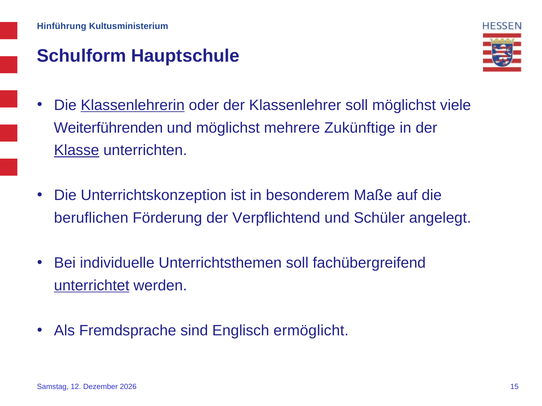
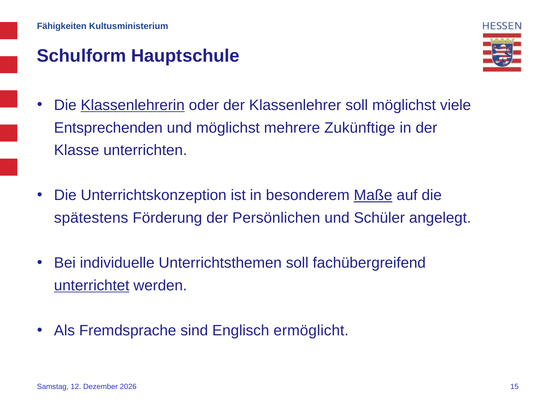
Hinführung: Hinführung -> Fähigkeiten
Weiterführenden: Weiterführenden -> Entsprechenden
Klasse underline: present -> none
Maße underline: none -> present
beruflichen: beruflichen -> spätestens
Verpflichtend: Verpflichtend -> Persönlichen
